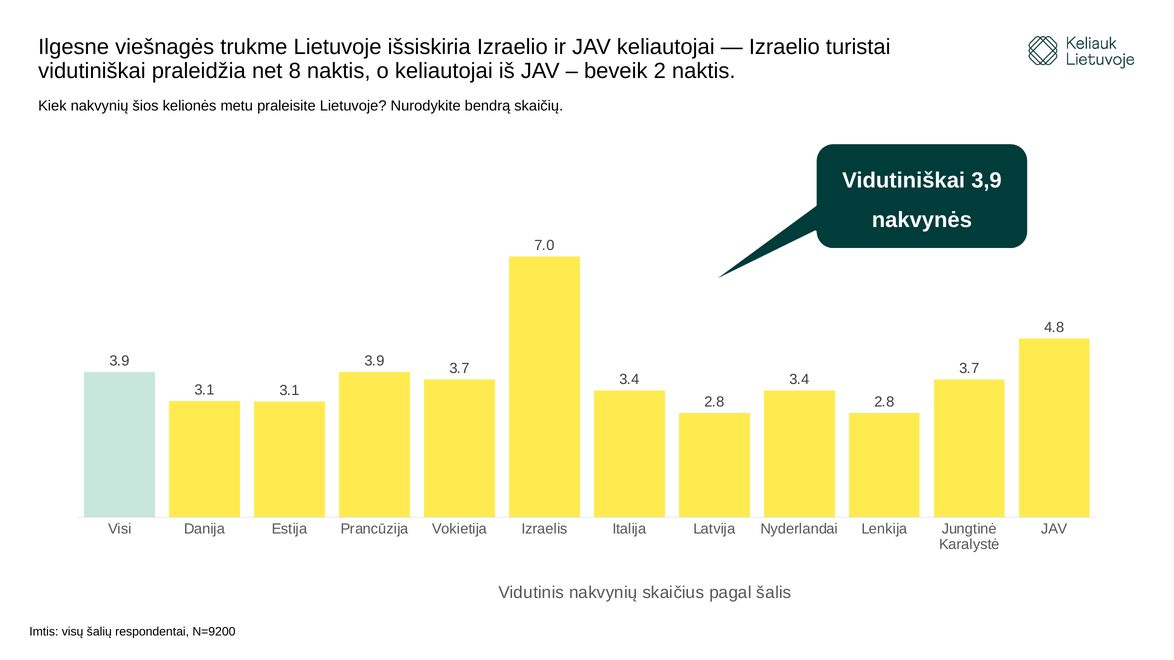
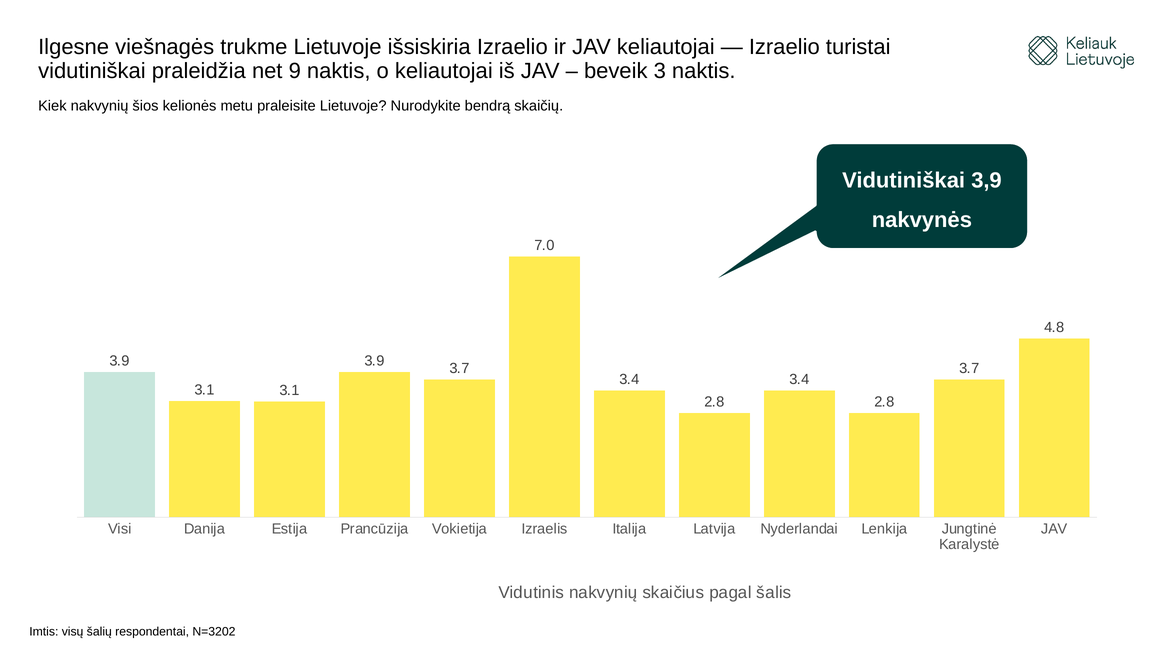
8: 8 -> 9
2: 2 -> 3
N=9200: N=9200 -> N=3202
